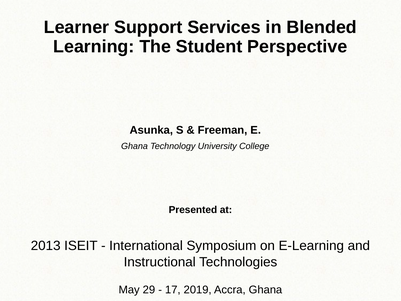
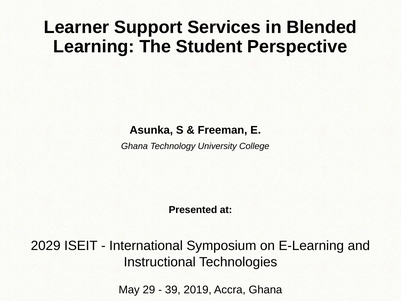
2013: 2013 -> 2029
17: 17 -> 39
